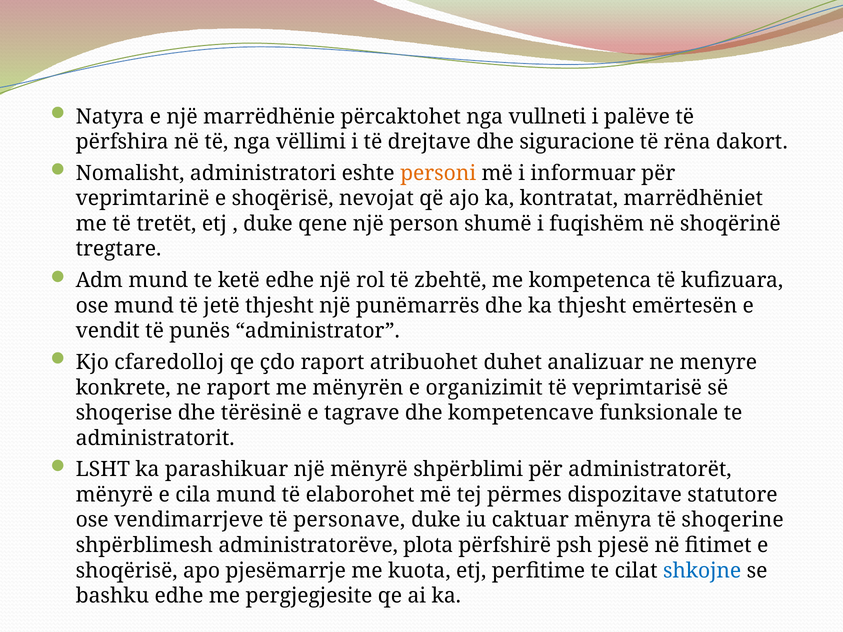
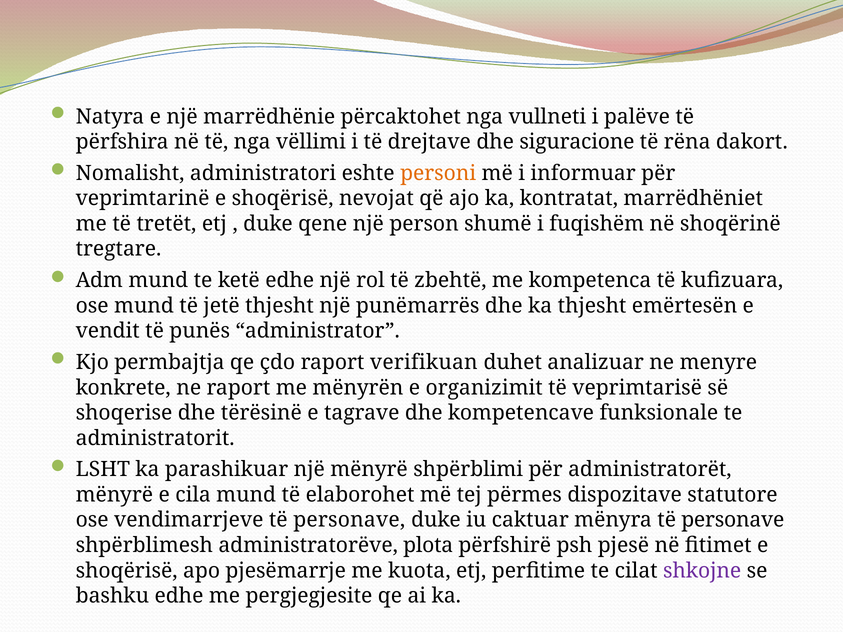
cfaredolloj: cfaredolloj -> permbajtja
atribuohet: atribuohet -> verifikuan
mënyra të shoqerine: shoqerine -> personave
shkojne colour: blue -> purple
